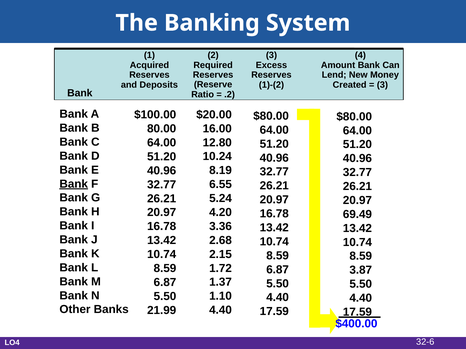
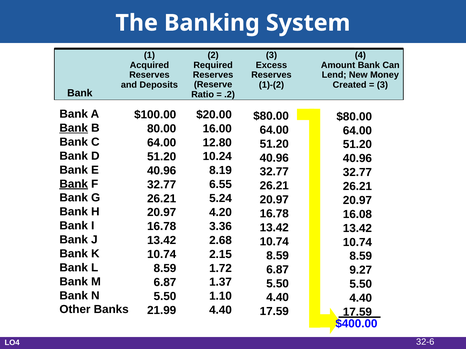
Bank at (74, 128) underline: none -> present
69.49: 69.49 -> 16.08
3.87: 3.87 -> 9.27
